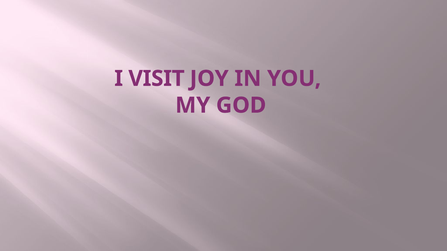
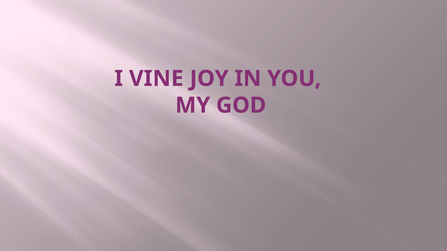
VISIT: VISIT -> VINE
